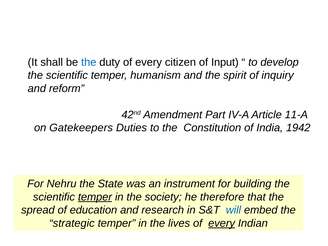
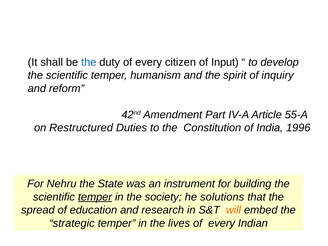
11-A: 11-A -> 55-A
Gatekeepers: Gatekeepers -> Restructured
1942: 1942 -> 1996
therefore: therefore -> solutions
will colour: blue -> orange
every at (222, 223) underline: present -> none
